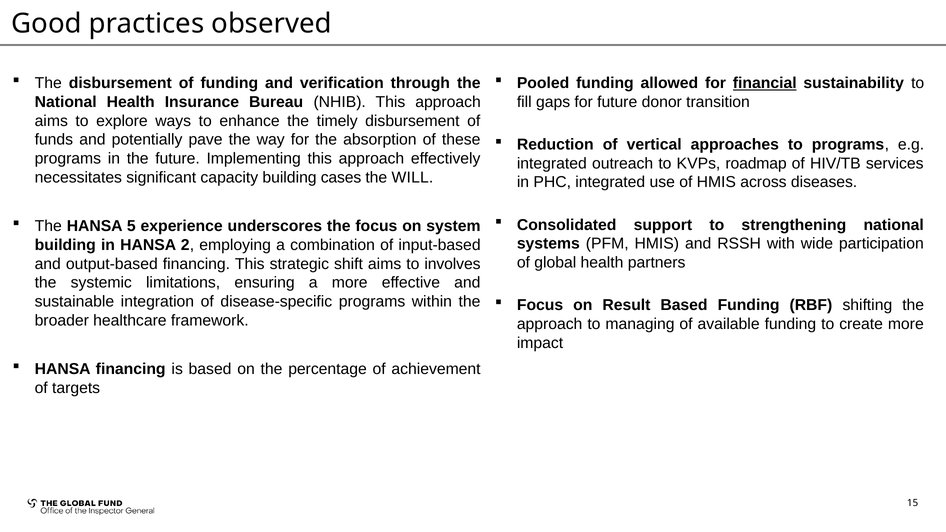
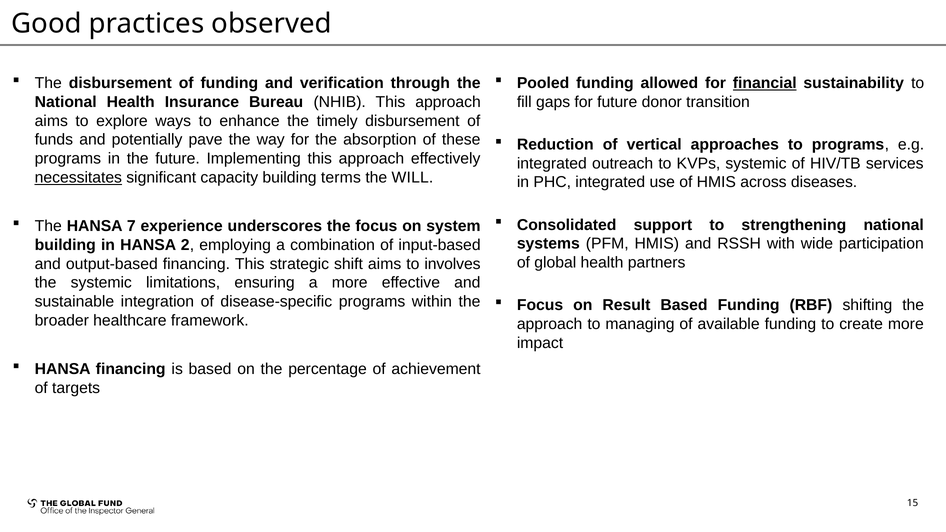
KVPs roadmap: roadmap -> systemic
necessitates underline: none -> present
cases: cases -> terms
5: 5 -> 7
